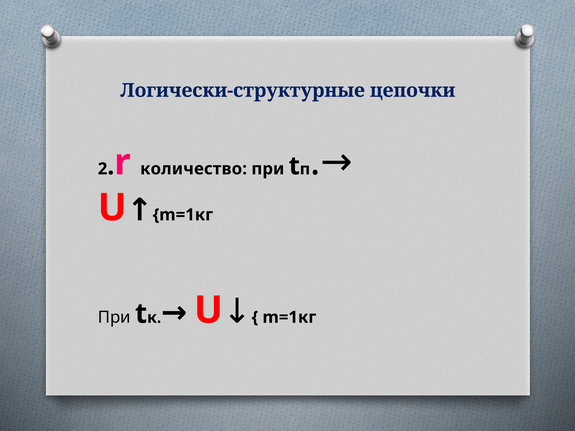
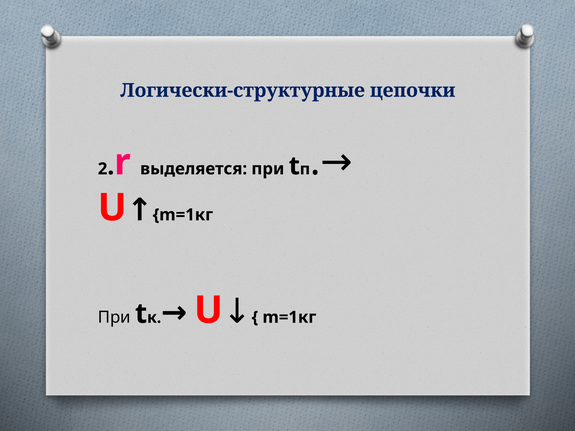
количество: количество -> выделяется
